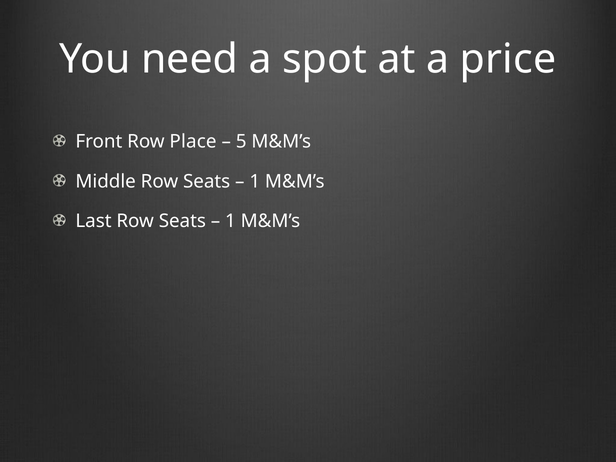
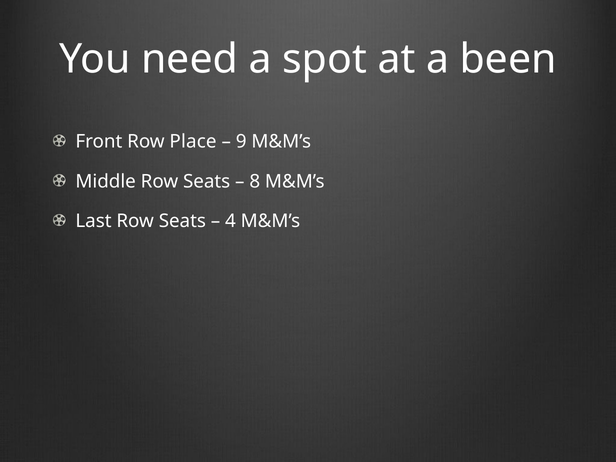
price: price -> been
5: 5 -> 9
1 at (255, 181): 1 -> 8
1 at (230, 221): 1 -> 4
